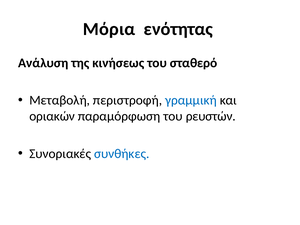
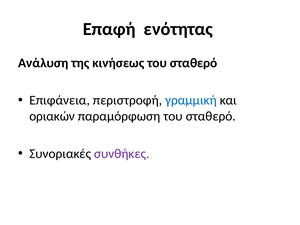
Μόρια: Μόρια -> Επαφή
Μεταβολή: Μεταβολή -> Επιφάνεια
παραμόρφωση του ρευστών: ρευστών -> σταθερό
συνθήκες colour: blue -> purple
